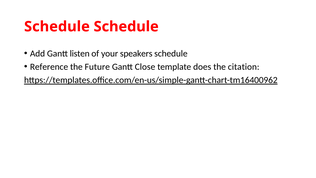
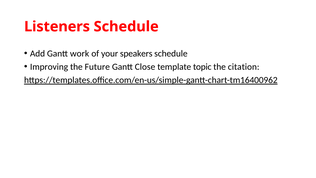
Schedule at (57, 27): Schedule -> Listeners
listen: listen -> work
Reference: Reference -> Improving
does: does -> topic
